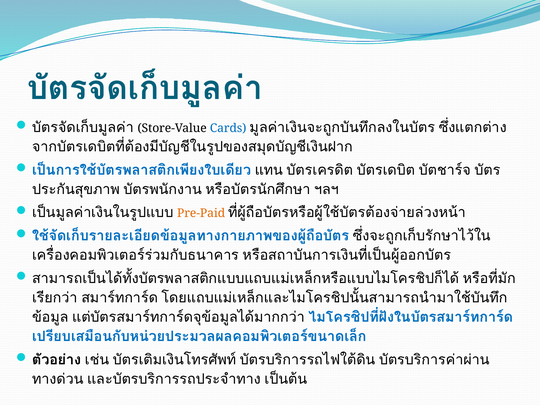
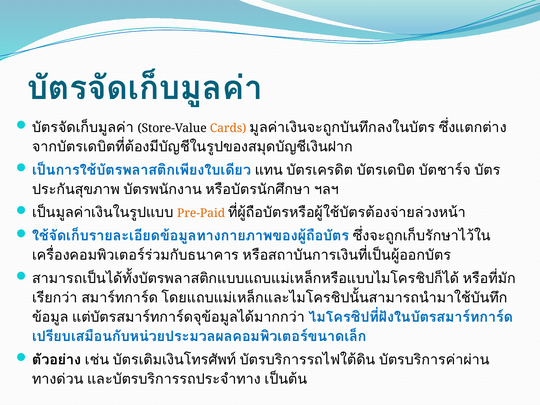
Cards colour: blue -> orange
